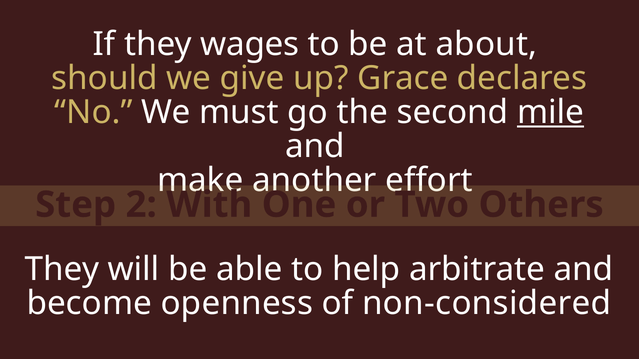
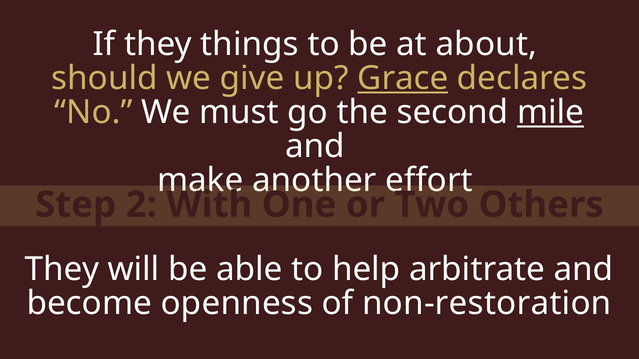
wages: wages -> things
Grace underline: none -> present
non-considered: non-considered -> non-restoration
